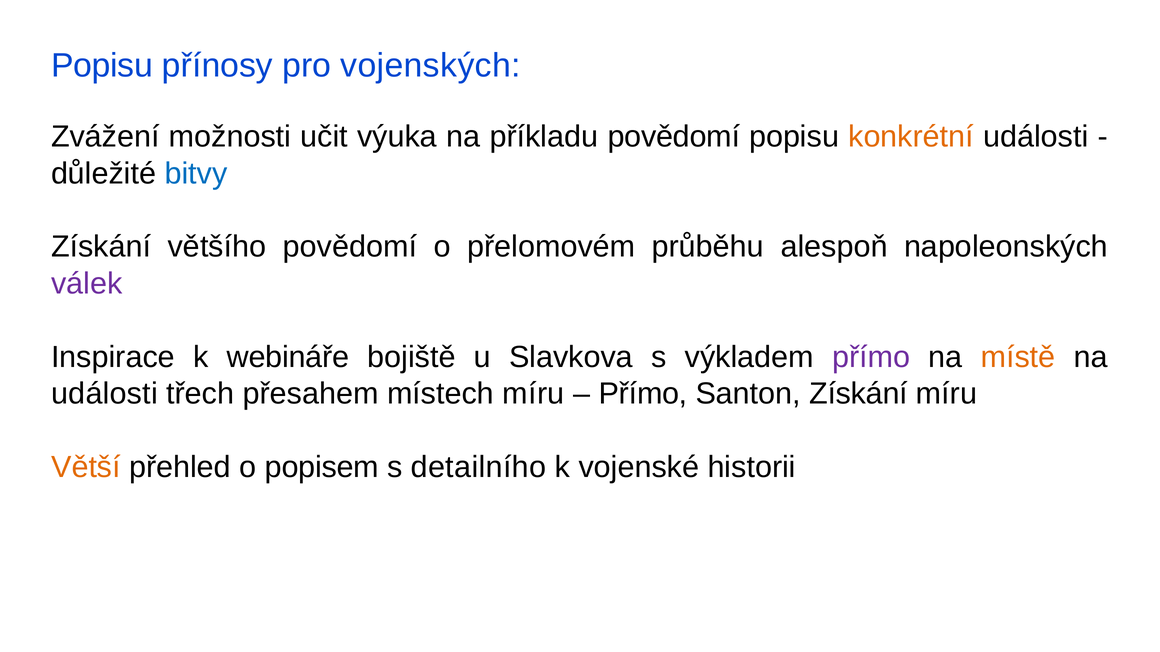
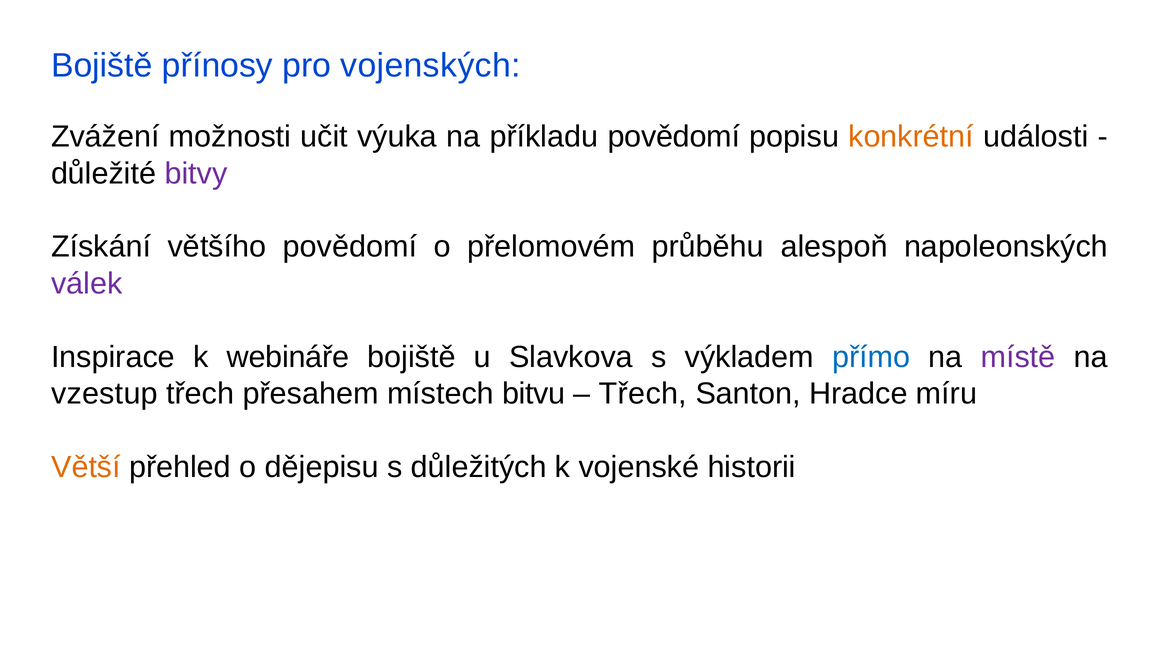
Popisu at (102, 66): Popisu -> Bojiště
bitvy colour: blue -> purple
přímo at (871, 357) colour: purple -> blue
místě colour: orange -> purple
události at (104, 394): události -> vzestup
místech míru: míru -> bitvu
Přímo at (643, 394): Přímo -> Třech
Santon Získání: Získání -> Hradce
popisem: popisem -> dějepisu
detailního: detailního -> důležitých
